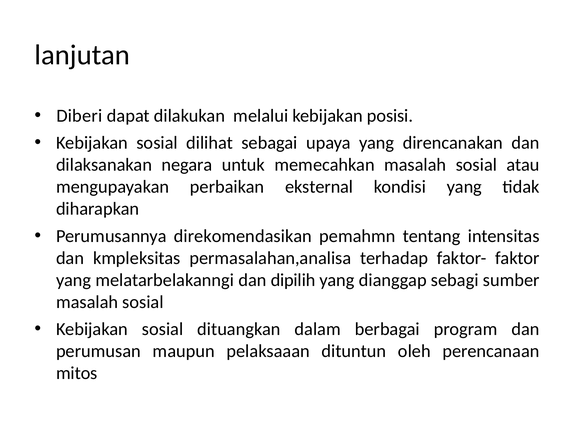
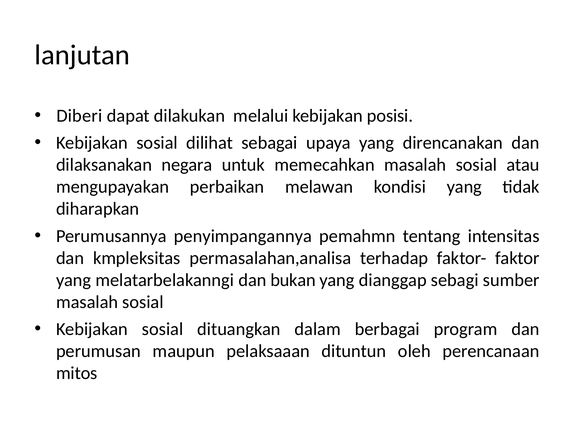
eksternal: eksternal -> melawan
direkomendasikan: direkomendasikan -> penyimpangannya
dipilih: dipilih -> bukan
